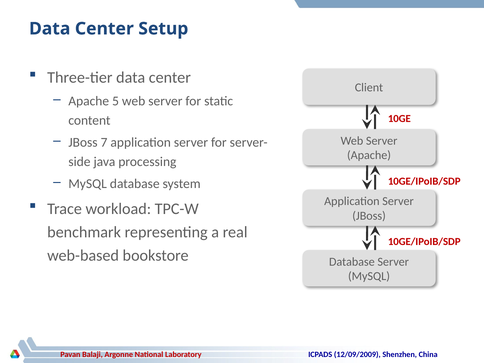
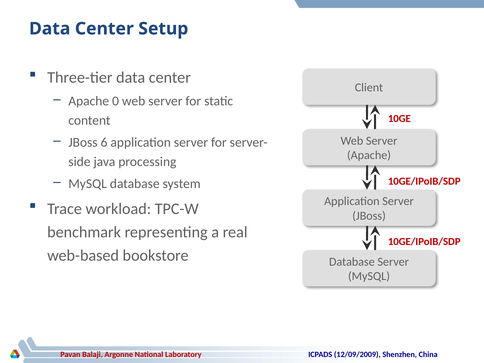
5: 5 -> 0
7: 7 -> 6
